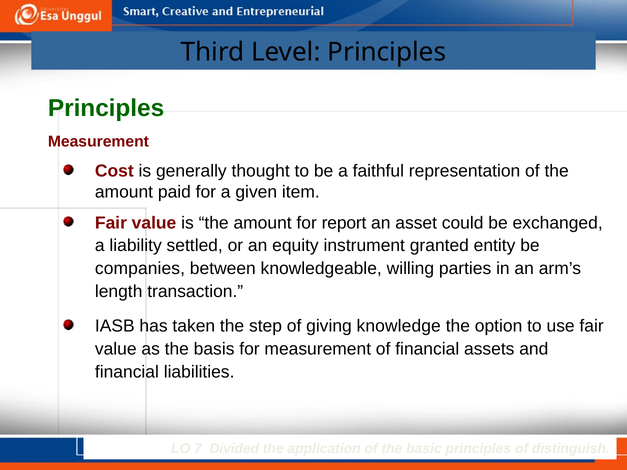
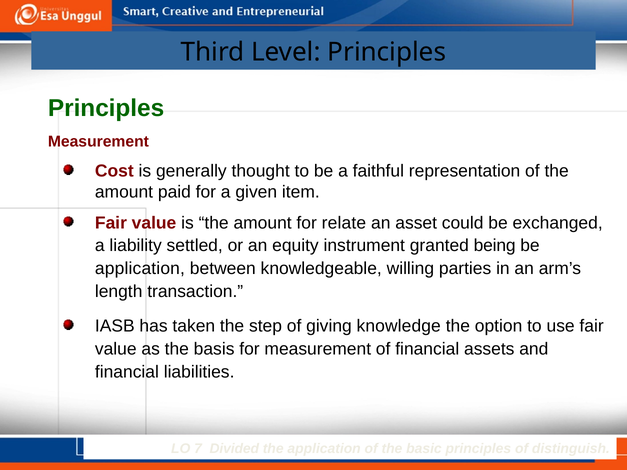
report: report -> relate
entity: entity -> being
companies at (140, 269): companies -> application
